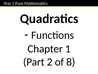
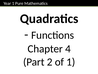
Chapter 1: 1 -> 4
of 8: 8 -> 1
